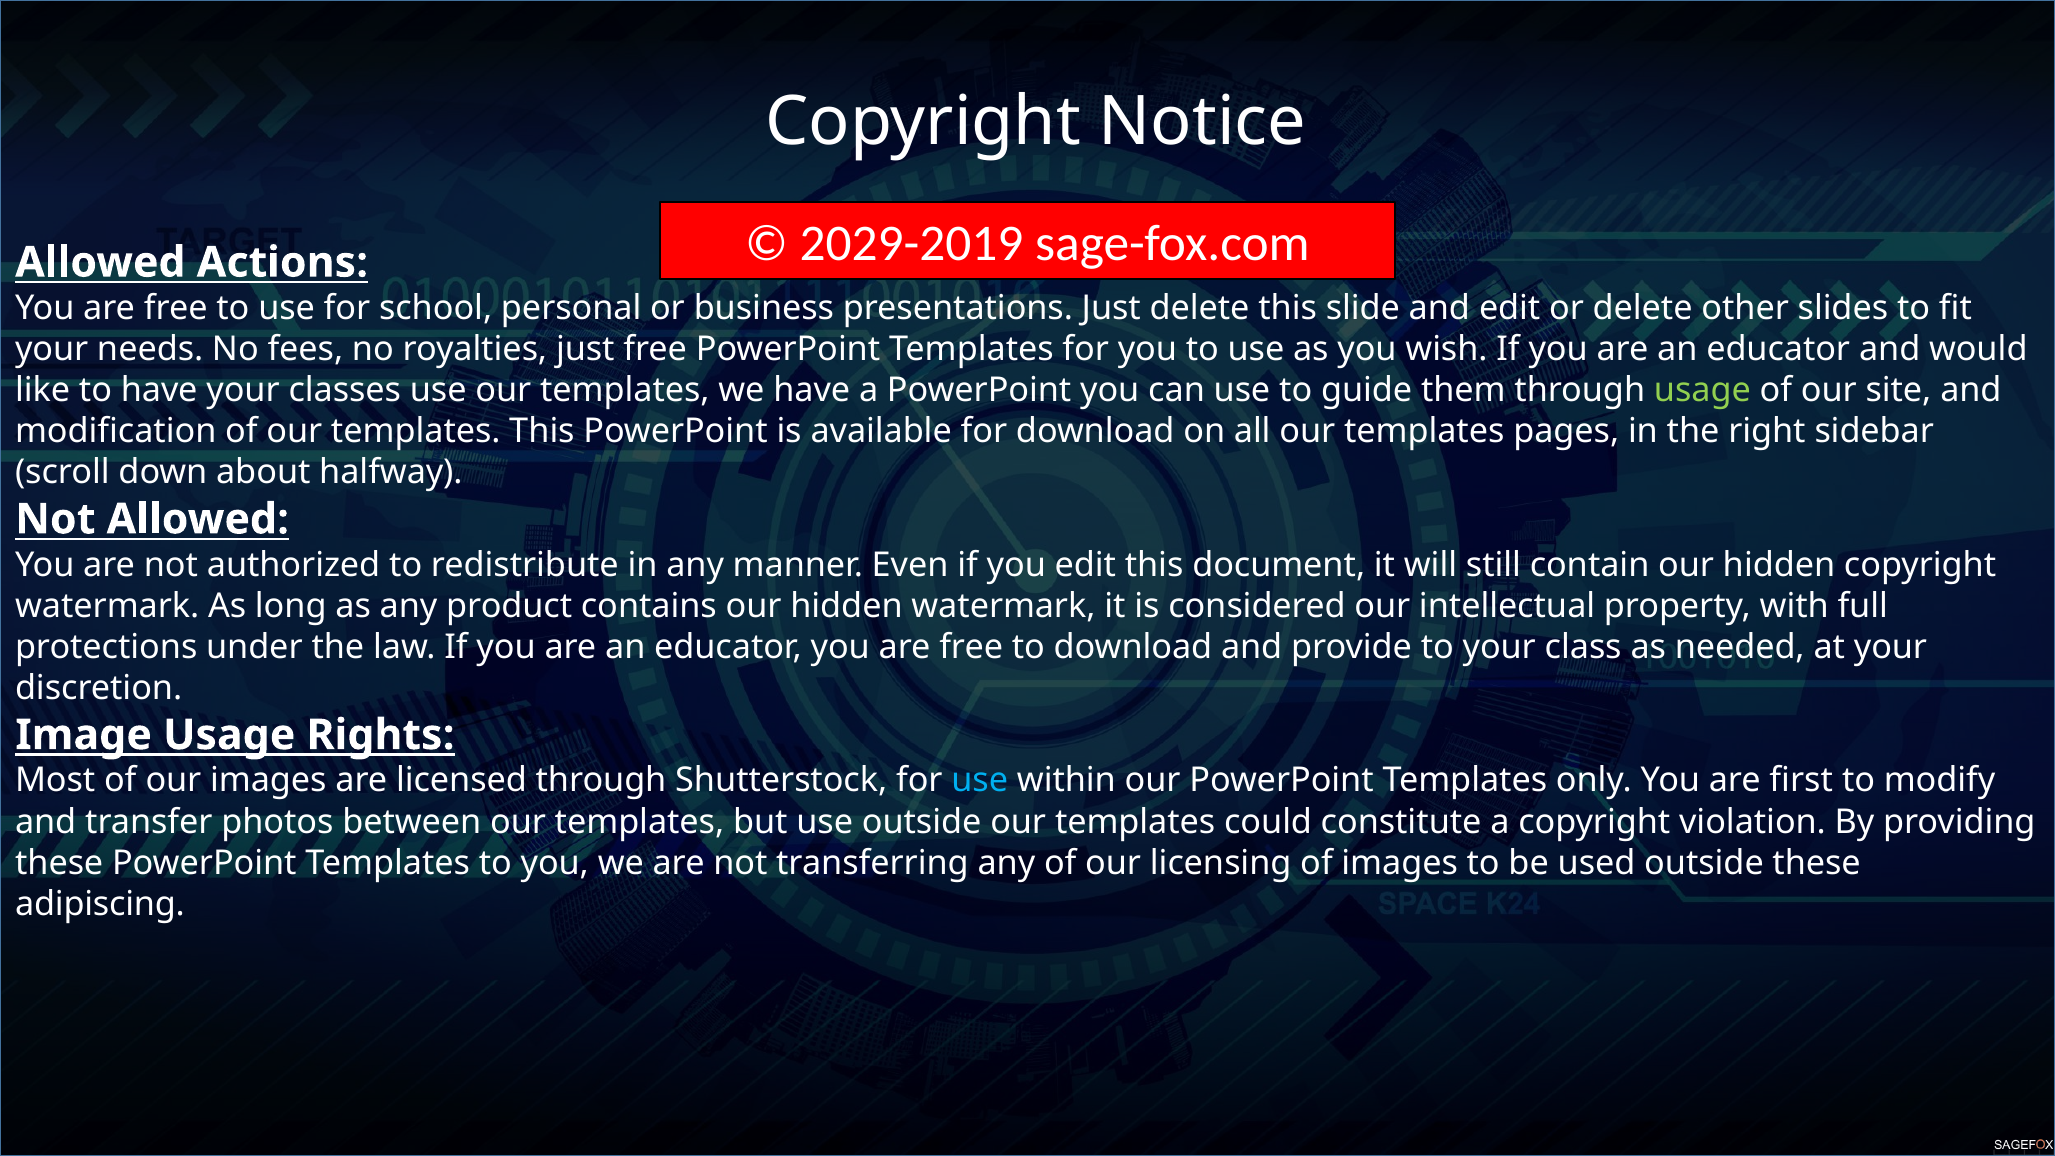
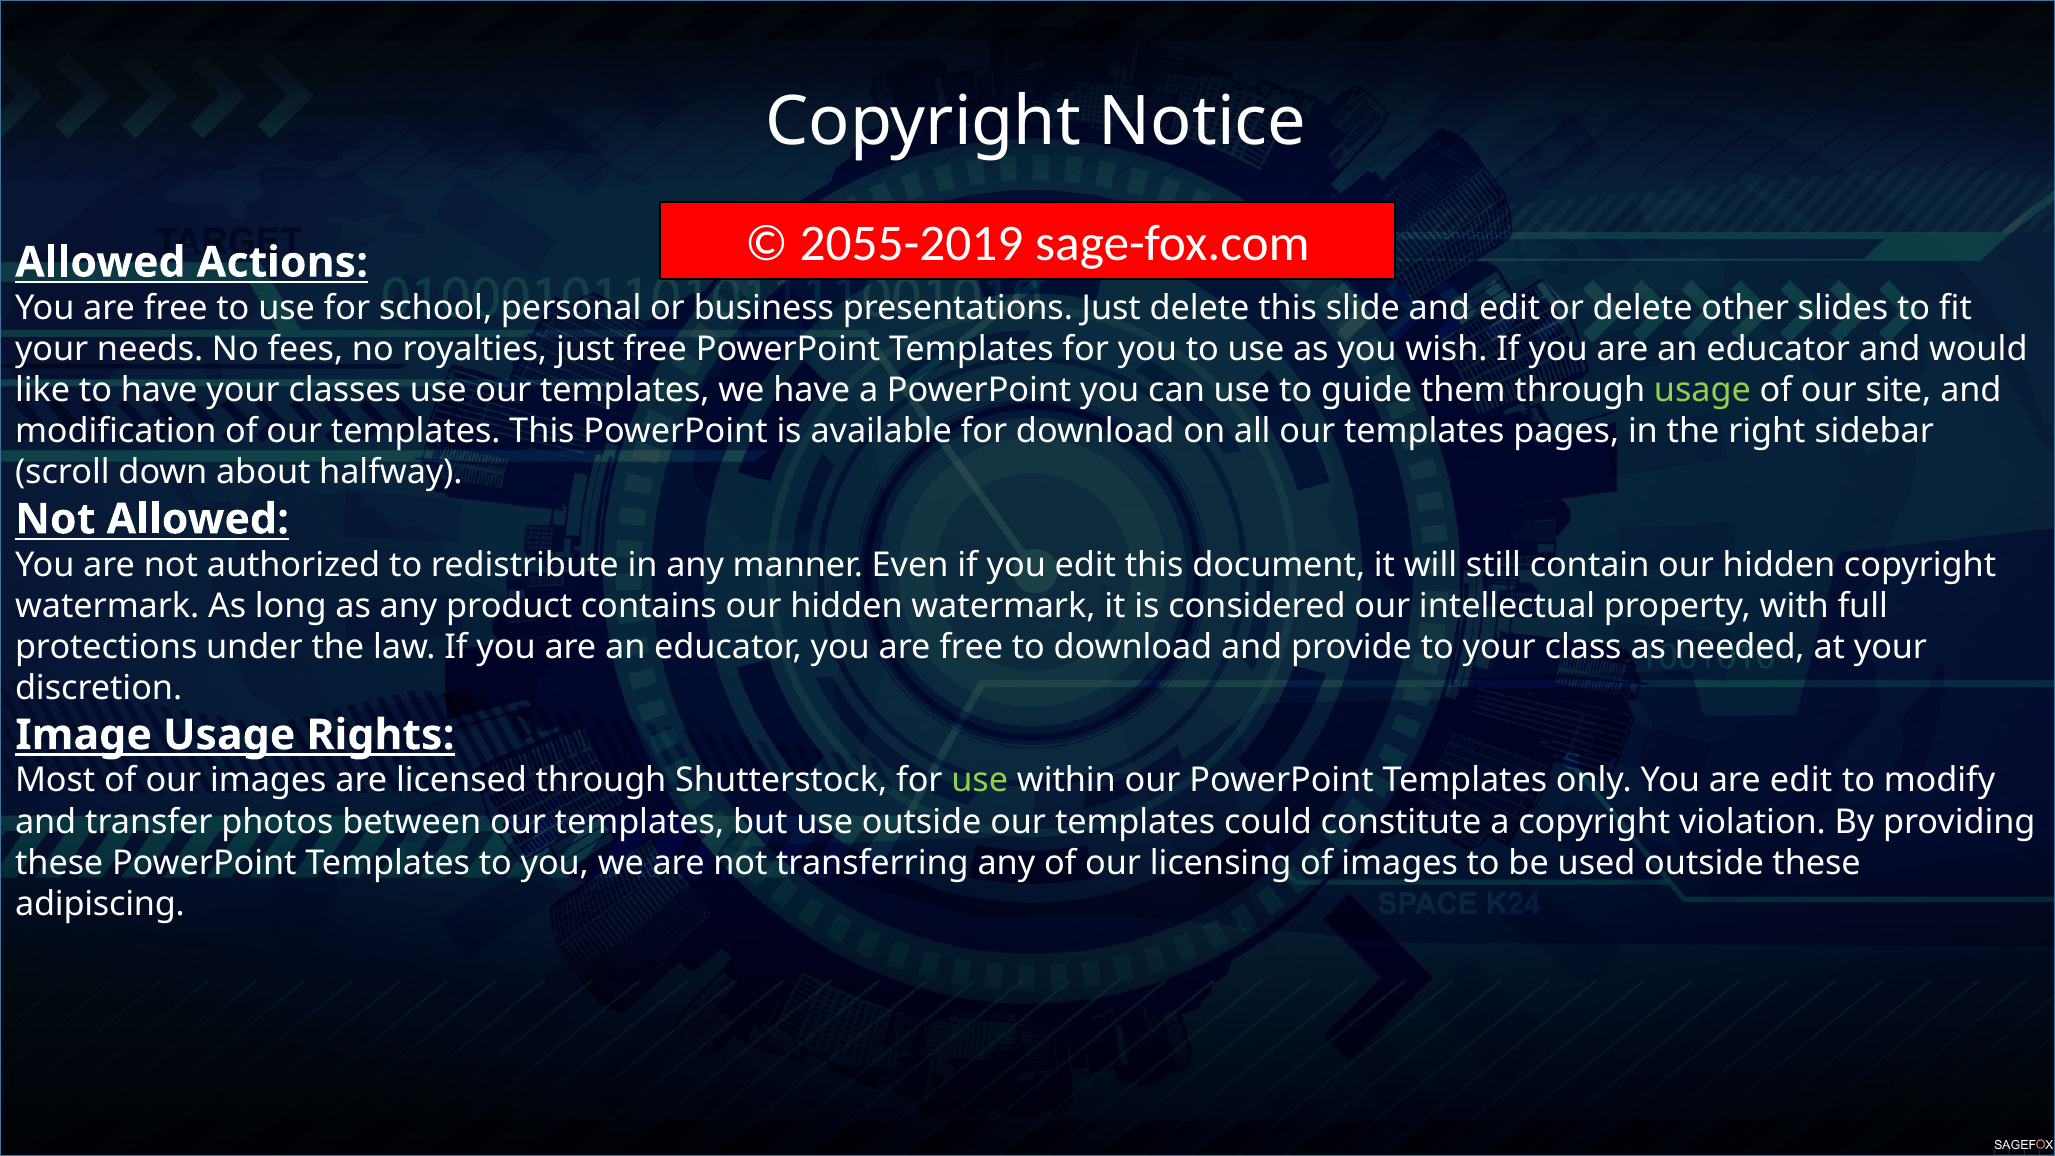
2029-2019: 2029-2019 -> 2055-2019
use at (980, 781) colour: light blue -> light green
are first: first -> edit
